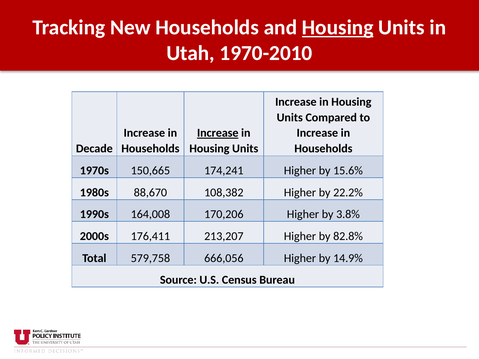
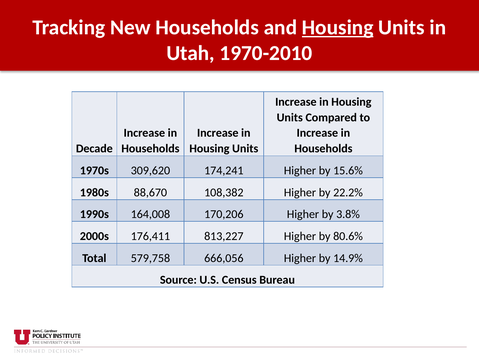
Increase at (218, 133) underline: present -> none
150,665: 150,665 -> 309,620
213,207: 213,207 -> 813,227
82.8%: 82.8% -> 80.6%
